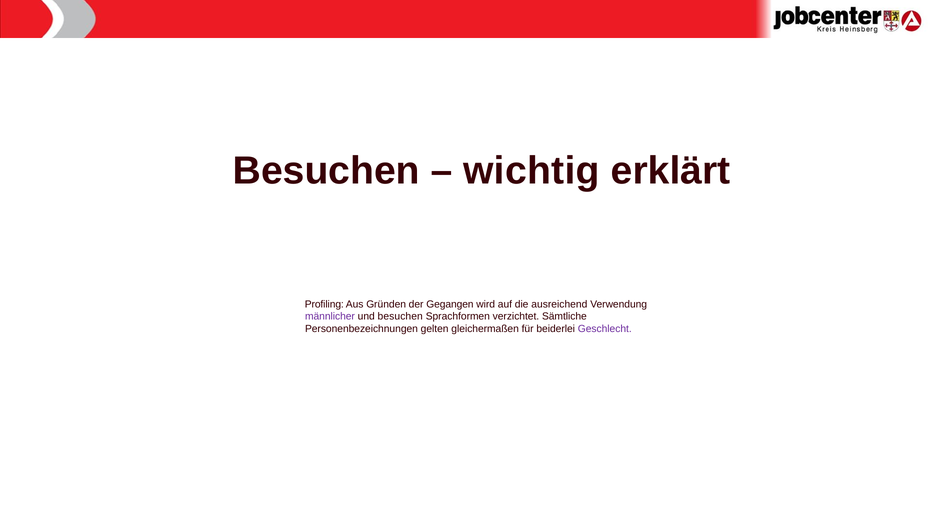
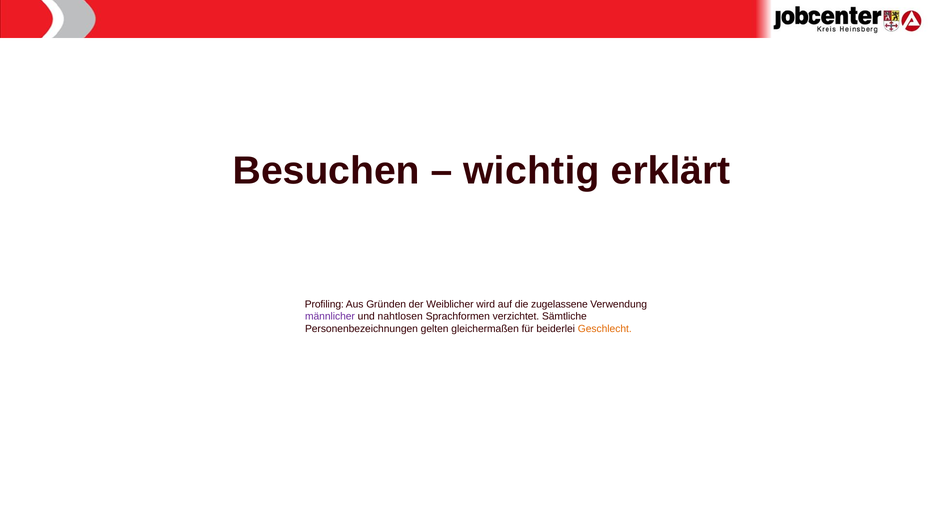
Gegangen: Gegangen -> Weiblicher
ausreichend: ausreichend -> zugelassene
und besuchen: besuchen -> nahtlosen
Geschlecht colour: purple -> orange
